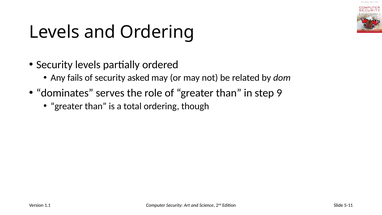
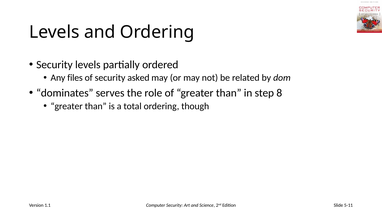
fails: fails -> files
9: 9 -> 8
